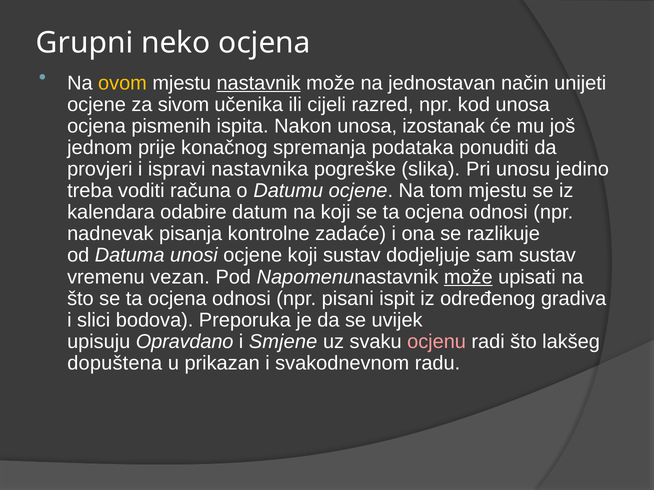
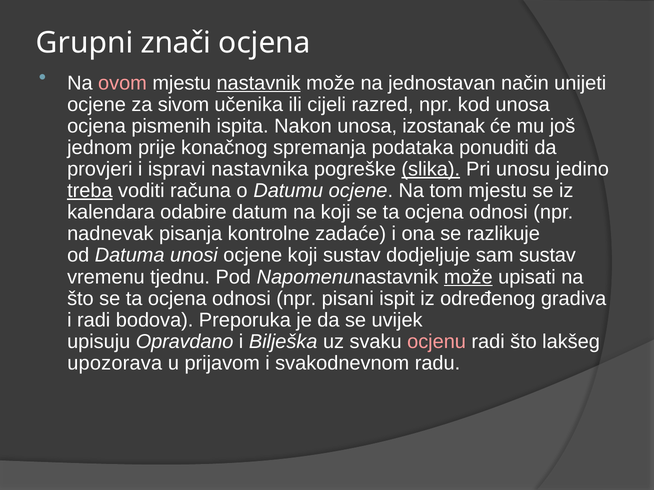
neko: neko -> znači
ovom colour: yellow -> pink
slika underline: none -> present
treba underline: none -> present
vezan: vezan -> tjednu
i slici: slici -> radi
Smjene: Smjene -> Bilješka
dopuštena: dopuštena -> upozorava
prikazan: prikazan -> prijavom
